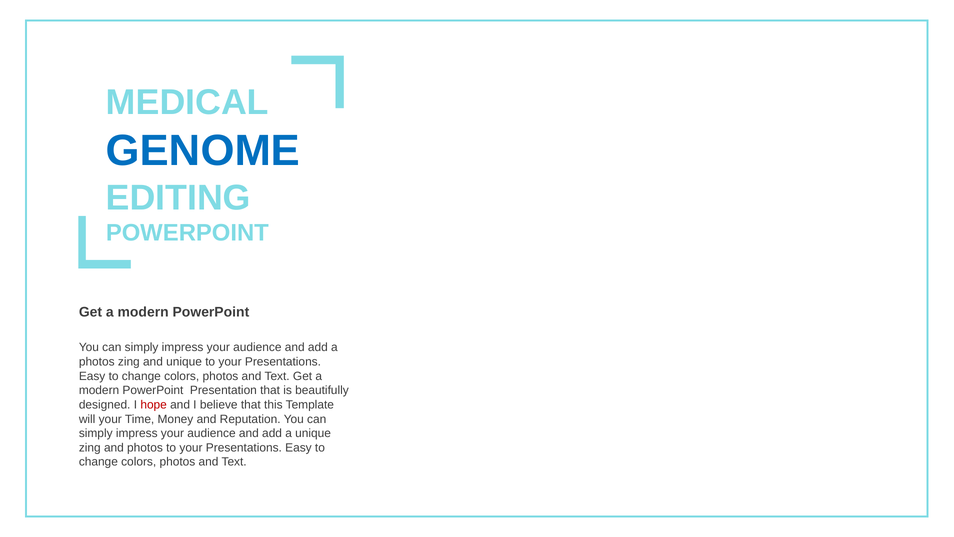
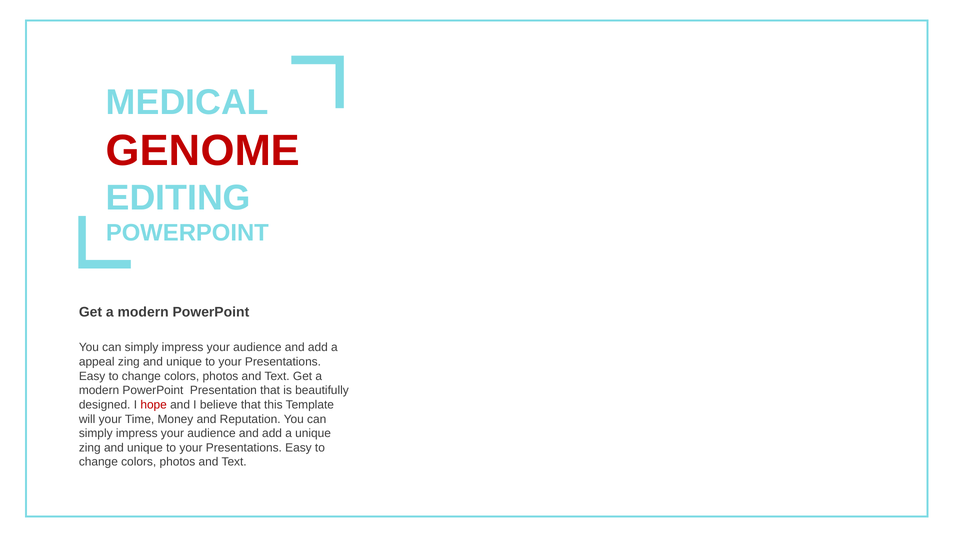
GENOME colour: blue -> red
photos at (97, 362): photos -> appeal
photos at (145, 447): photos -> unique
